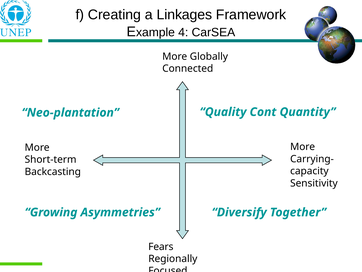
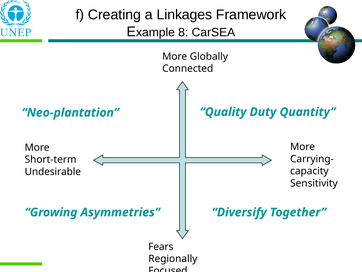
4: 4 -> 8
Cont: Cont -> Duty
Backcasting: Backcasting -> Undesirable
